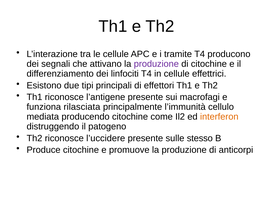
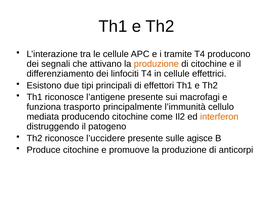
produzione at (156, 64) colour: purple -> orange
rilasciata: rilasciata -> trasporto
stesso: stesso -> agisce
